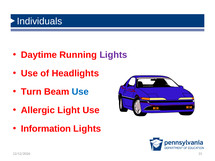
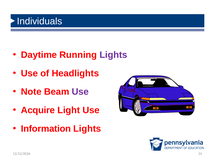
Turn: Turn -> Note
Use at (80, 92) colour: blue -> purple
Allergic: Allergic -> Acquire
